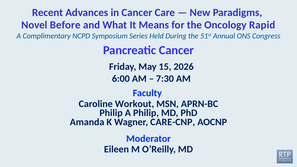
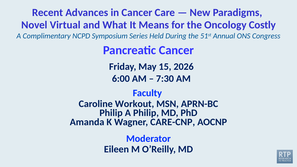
Before: Before -> Virtual
Rapid: Rapid -> Costly
